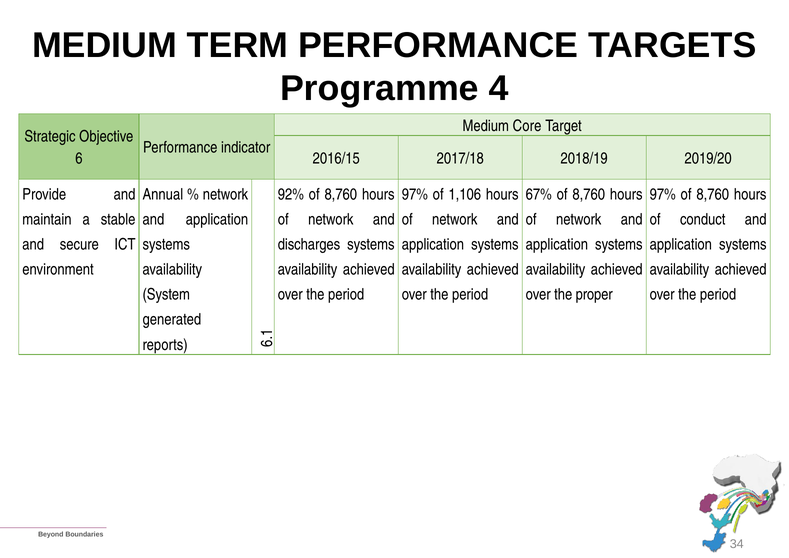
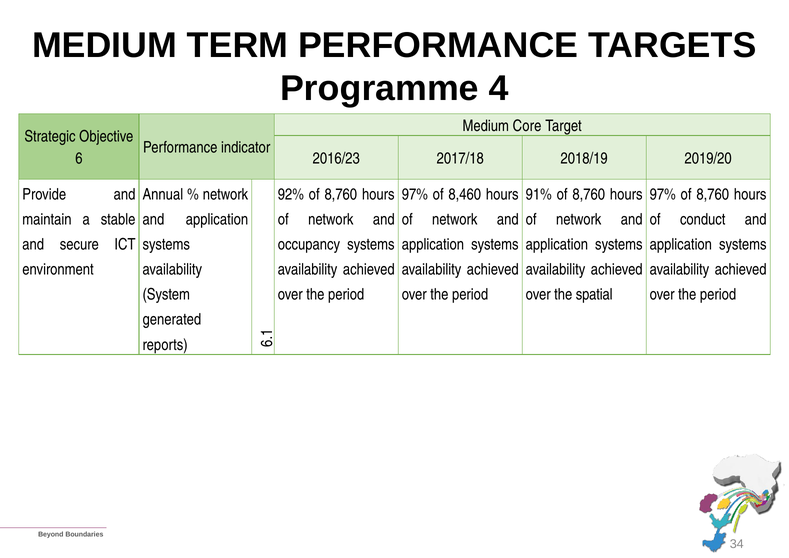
2016/15: 2016/15 -> 2016/23
1,106: 1,106 -> 8,460
67%: 67% -> 91%
discharges: discharges -> occupancy
proper: proper -> spatial
